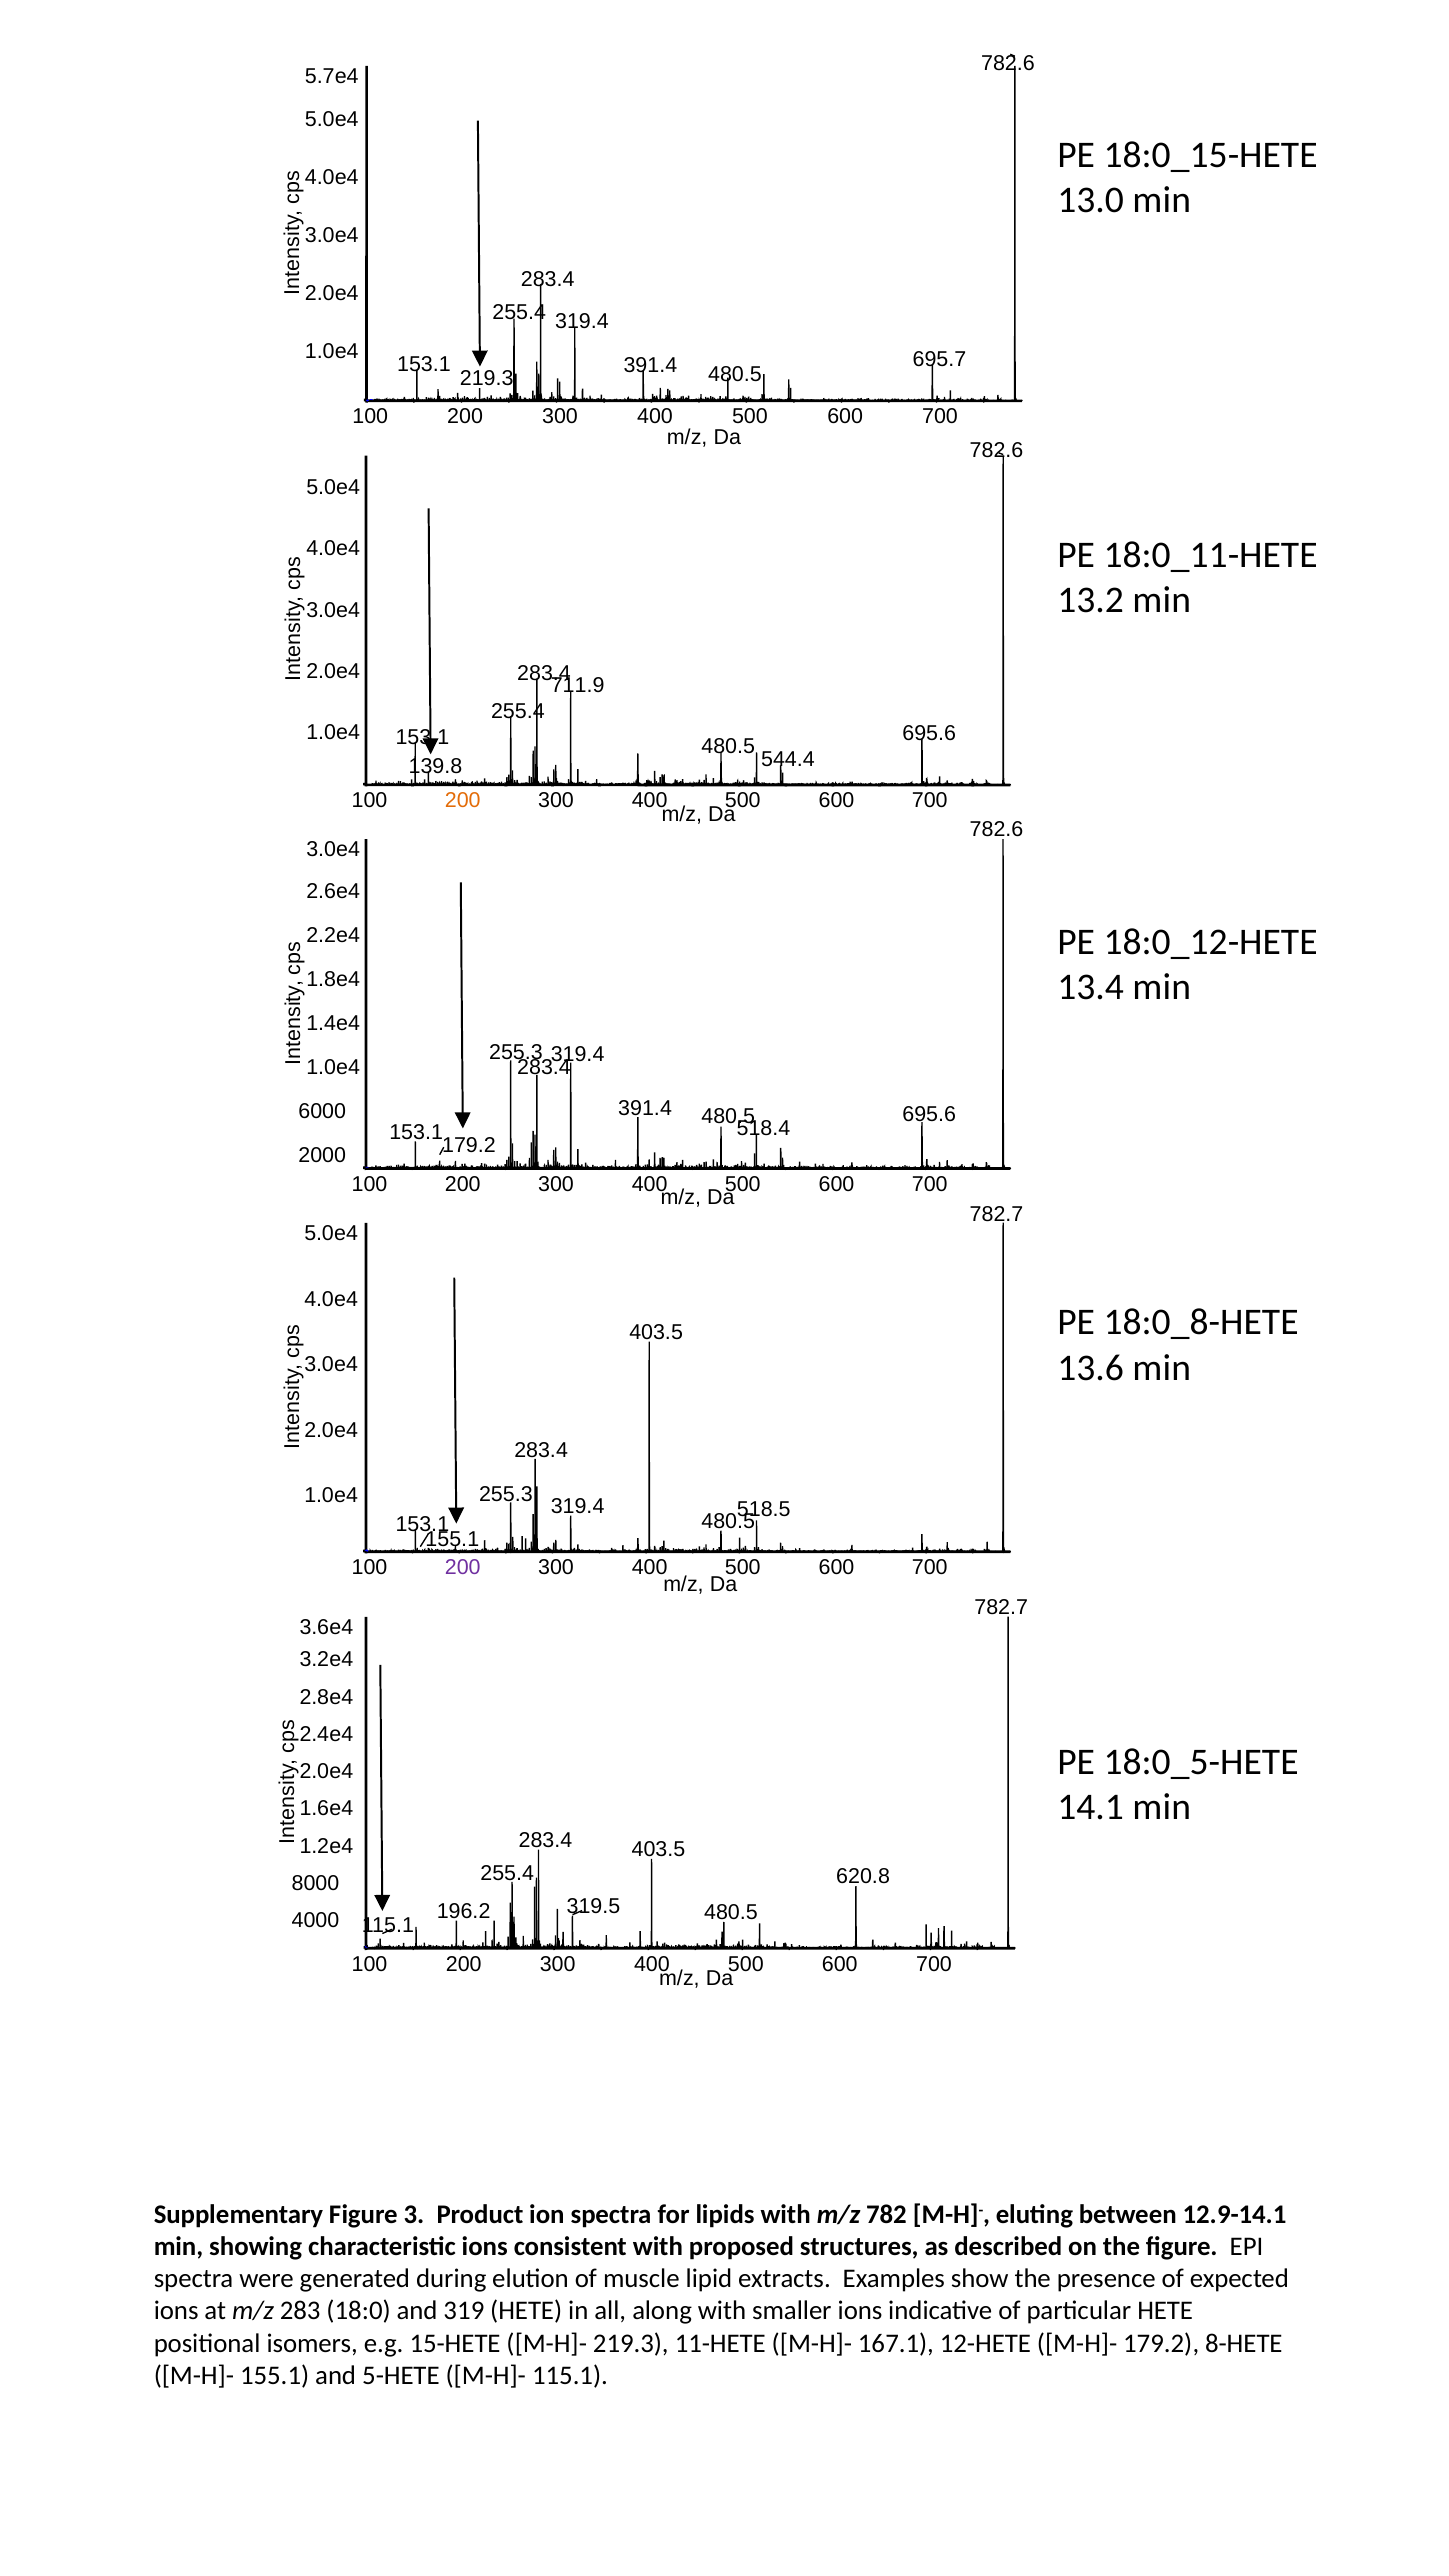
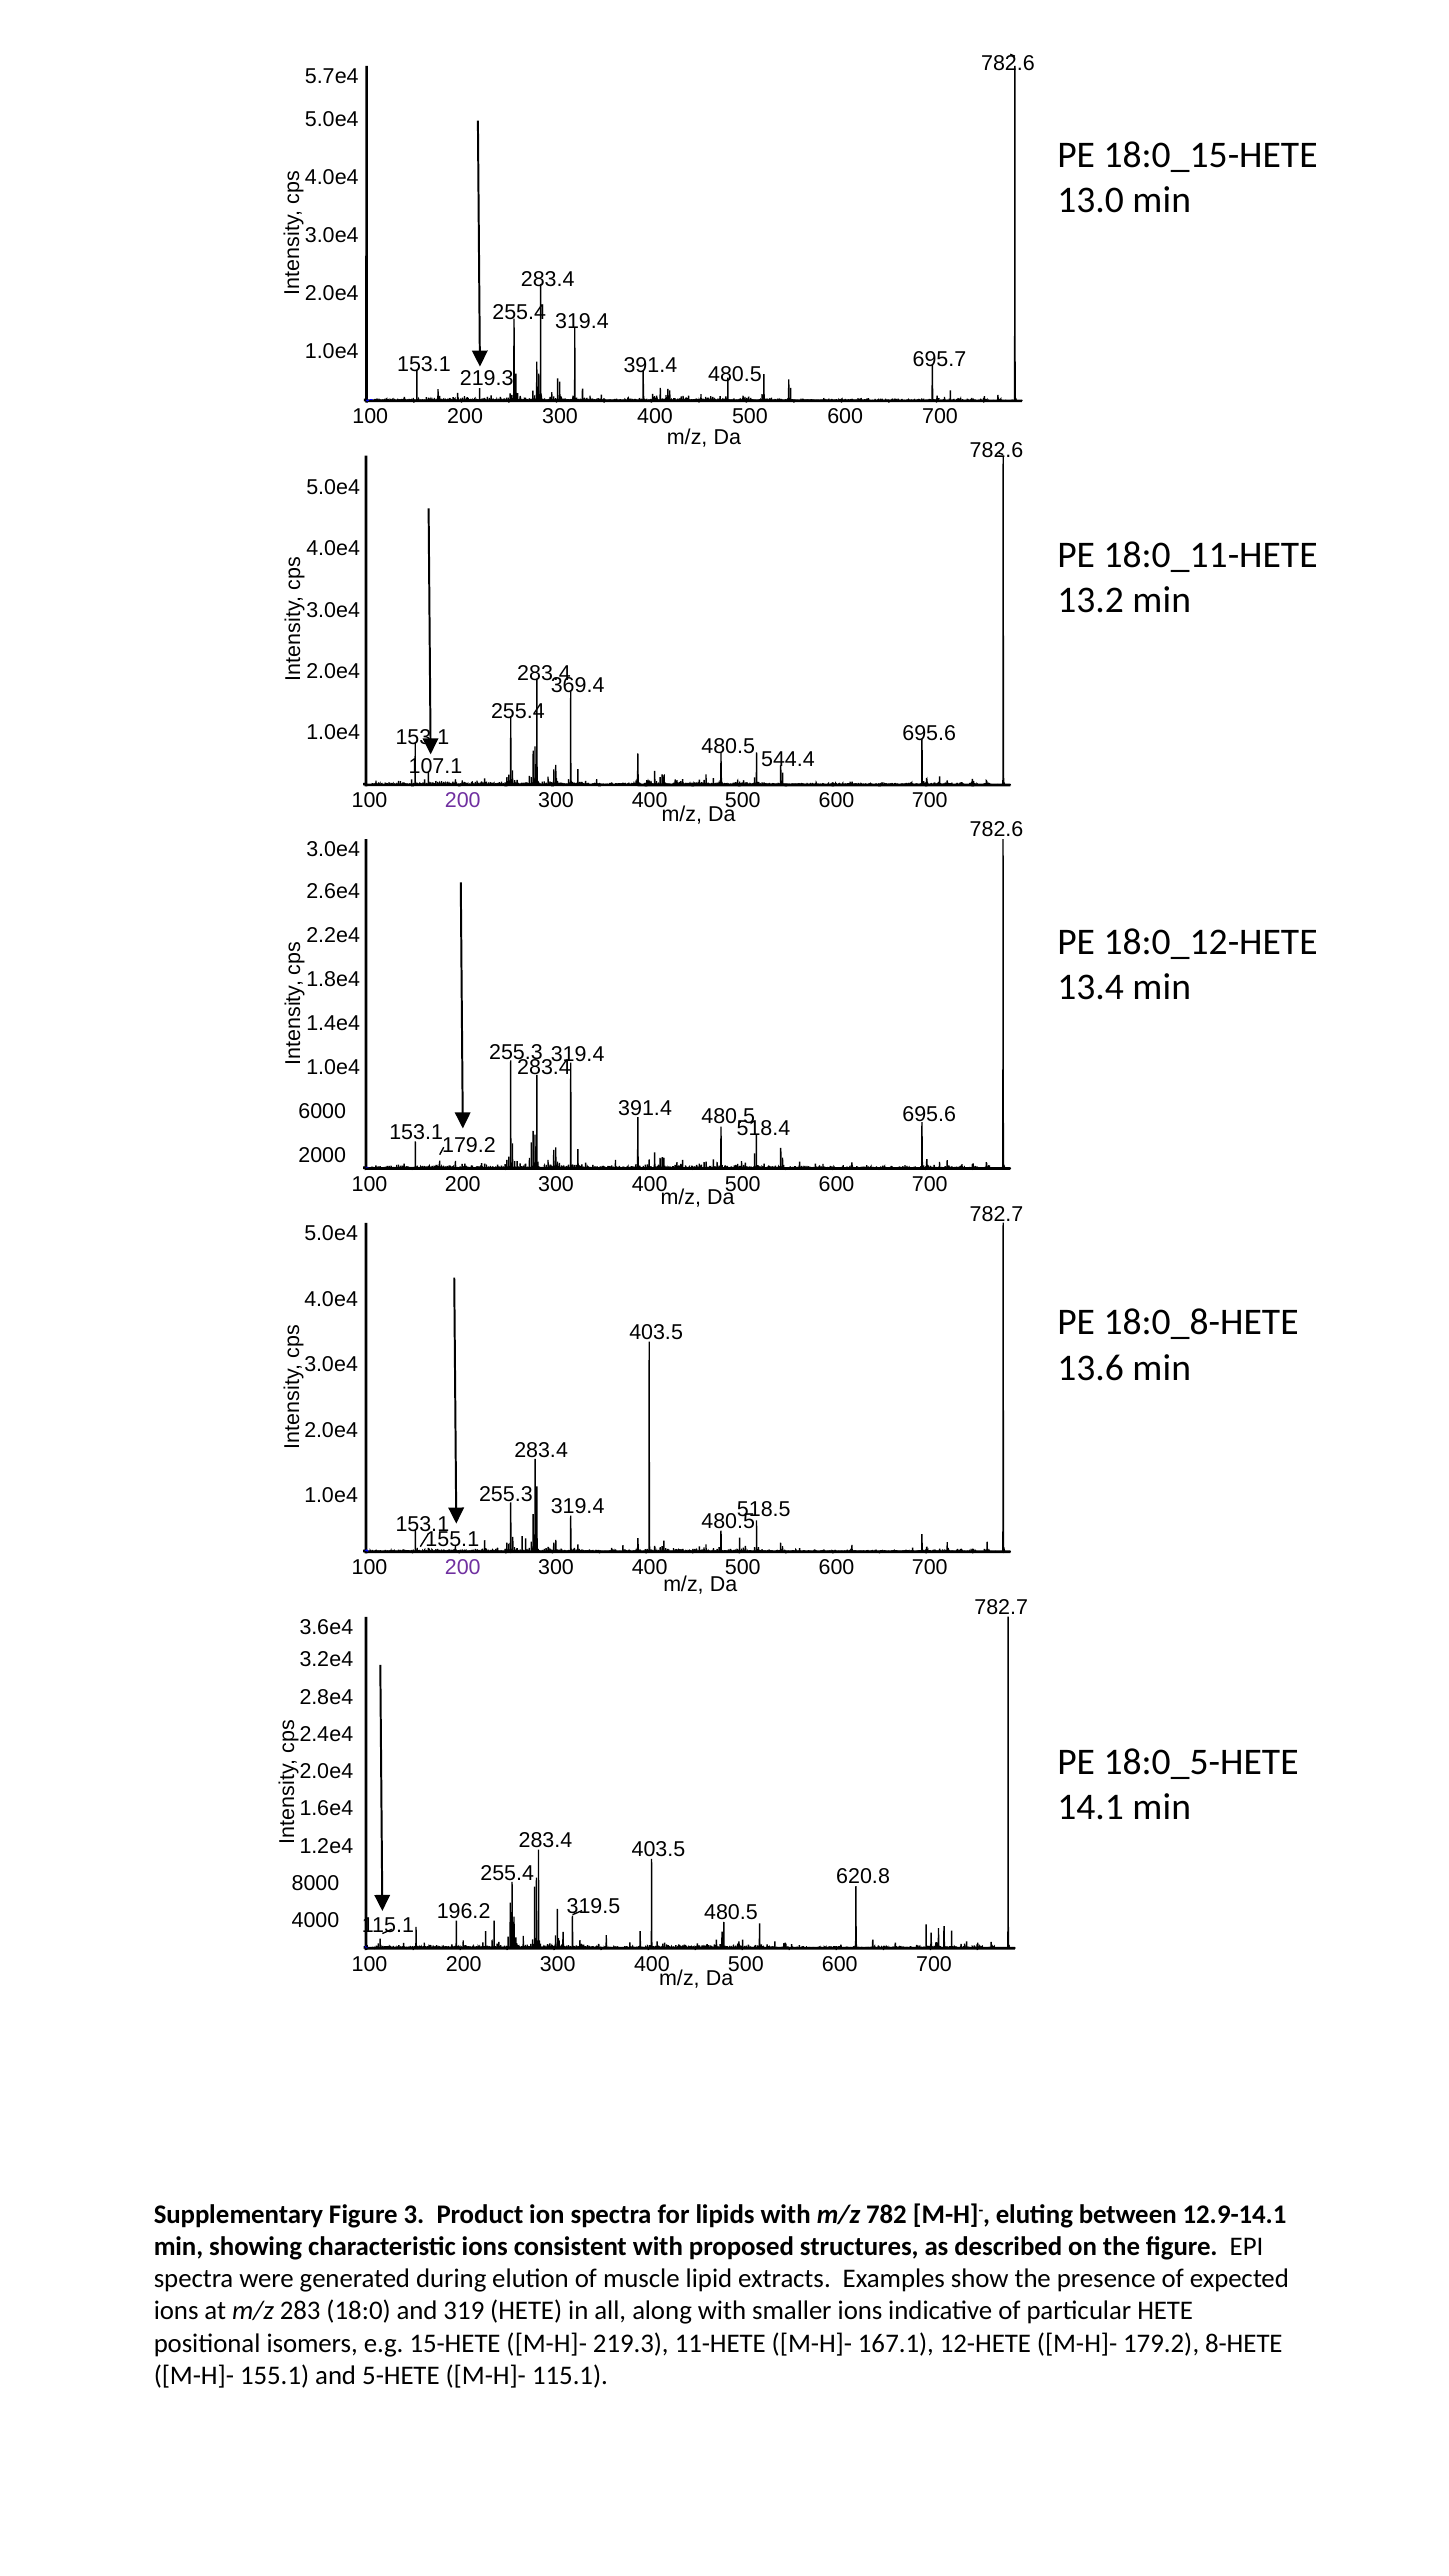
711.9: 711.9 -> 369.4
139.8: 139.8 -> 107.1
200 at (463, 801) colour: orange -> purple
